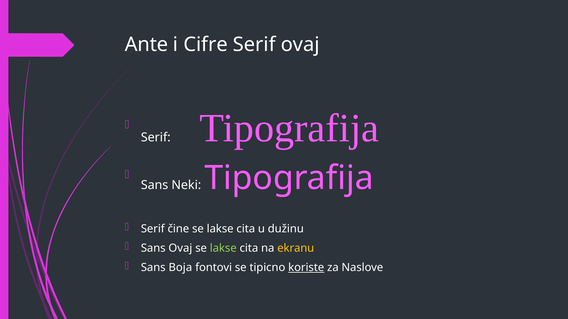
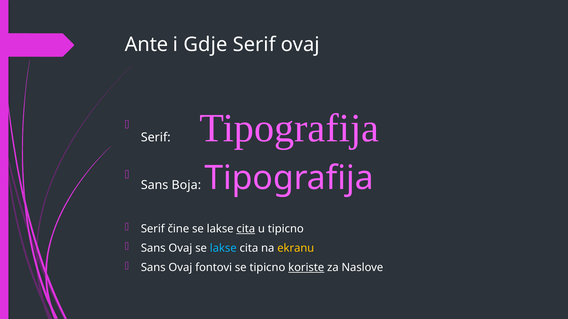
Cifre: Cifre -> Gdje
Neki: Neki -> Boja
cita at (246, 229) underline: none -> present
u dužinu: dužinu -> tipicno
lakse at (223, 248) colour: light green -> light blue
Boja at (180, 268): Boja -> Ovaj
